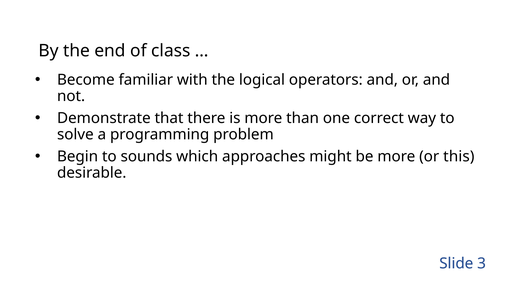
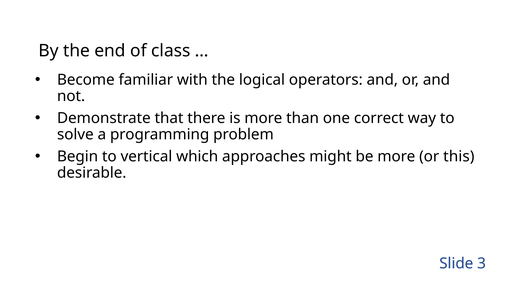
sounds: sounds -> vertical
